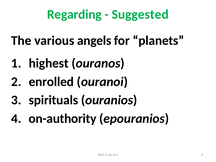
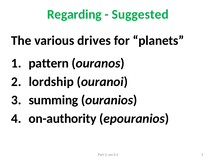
angels: angels -> drives
highest: highest -> pattern
enrolled: enrolled -> lordship
spirituals: spirituals -> summing
